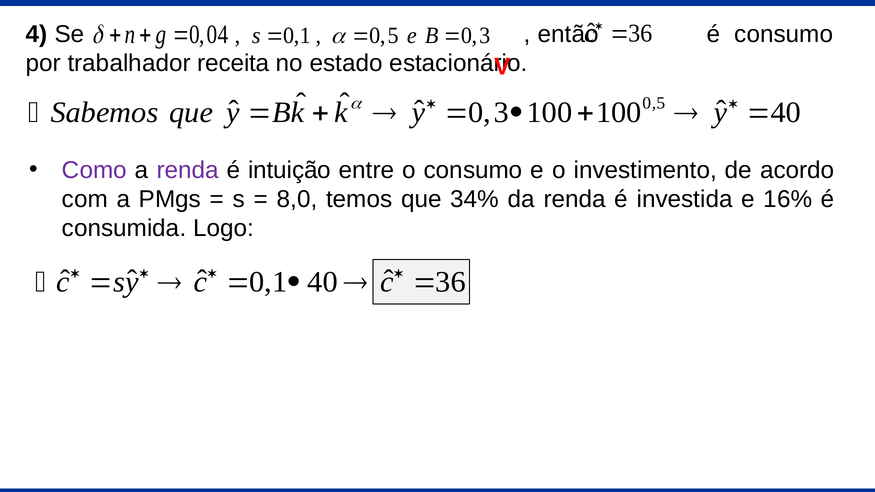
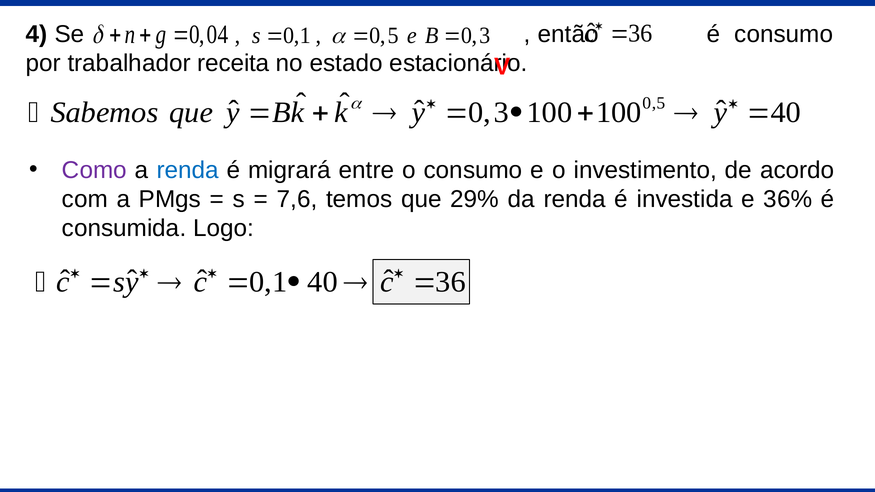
renda at (188, 170) colour: purple -> blue
intuição: intuição -> migrará
8,0: 8,0 -> 7,6
34%: 34% -> 29%
16%: 16% -> 36%
